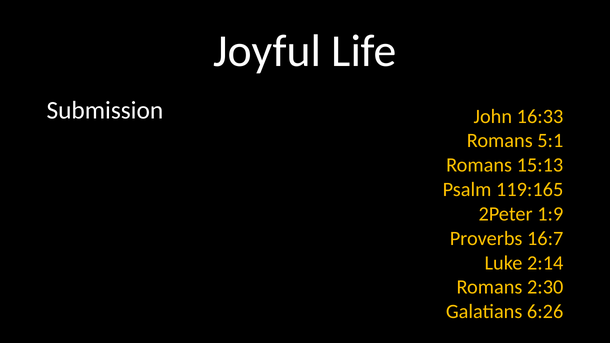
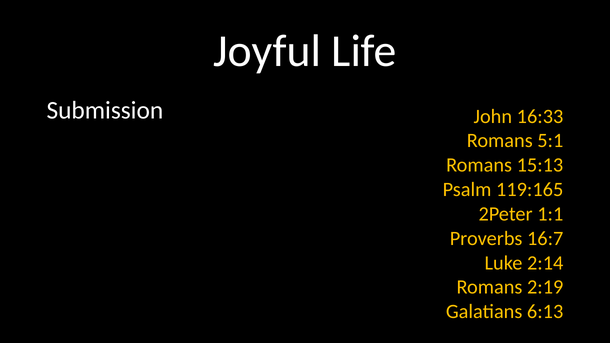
1:9: 1:9 -> 1:1
2:30: 2:30 -> 2:19
6:26: 6:26 -> 6:13
